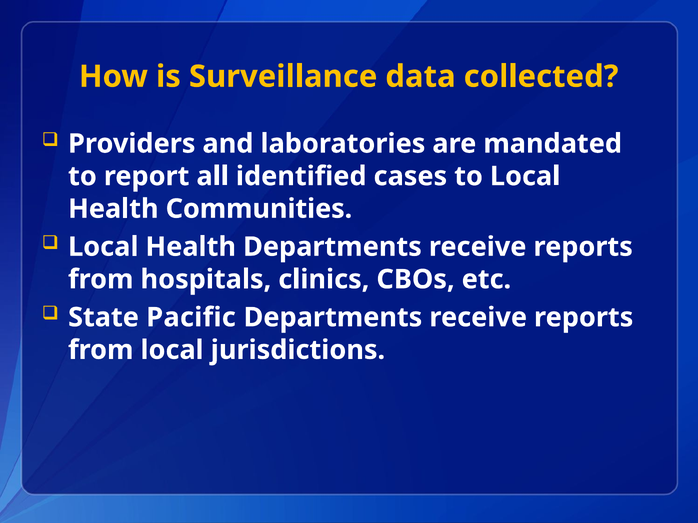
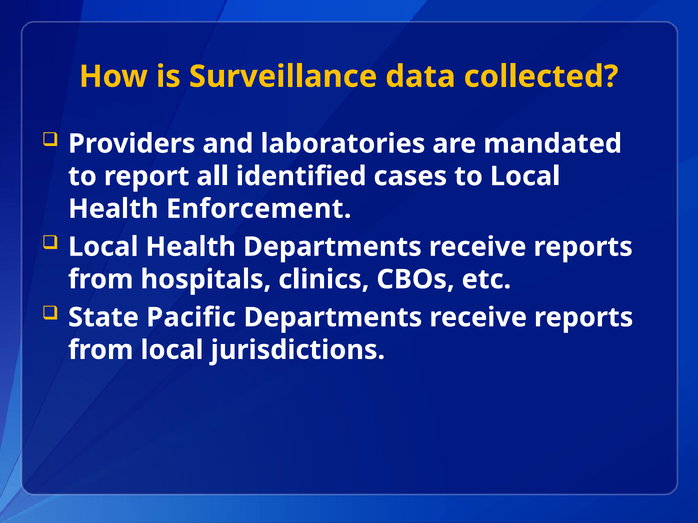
Communities: Communities -> Enforcement
